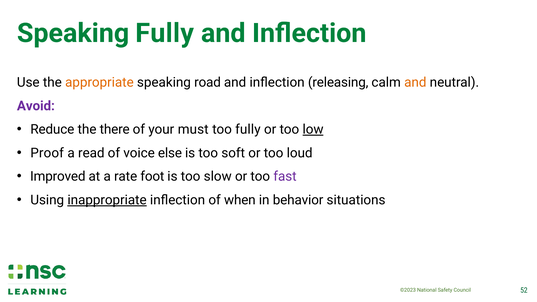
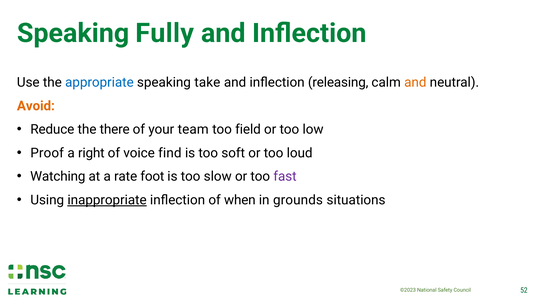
appropriate colour: orange -> blue
road: road -> take
Avoid colour: purple -> orange
must: must -> team
too fully: fully -> field
low underline: present -> none
read: read -> right
else: else -> find
Improved: Improved -> Watching
behavior: behavior -> grounds
